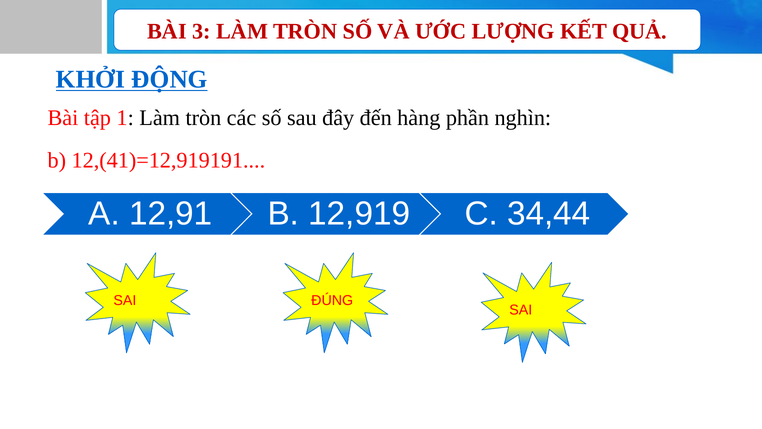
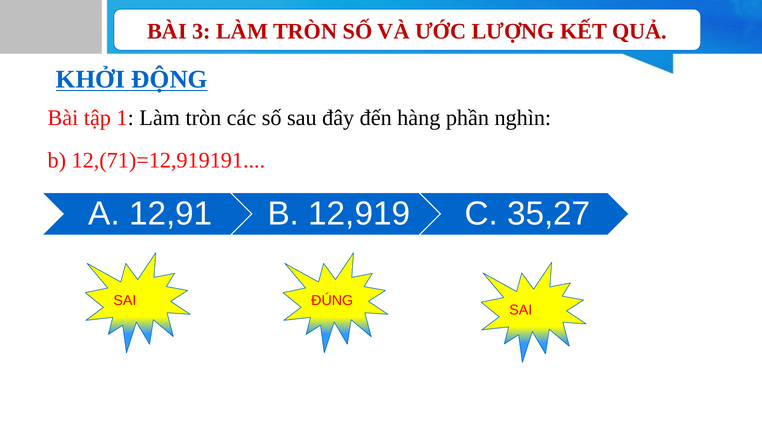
12,(41)=12,919191: 12,(41)=12,919191 -> 12,(71)=12,919191
34,44: 34,44 -> 35,27
